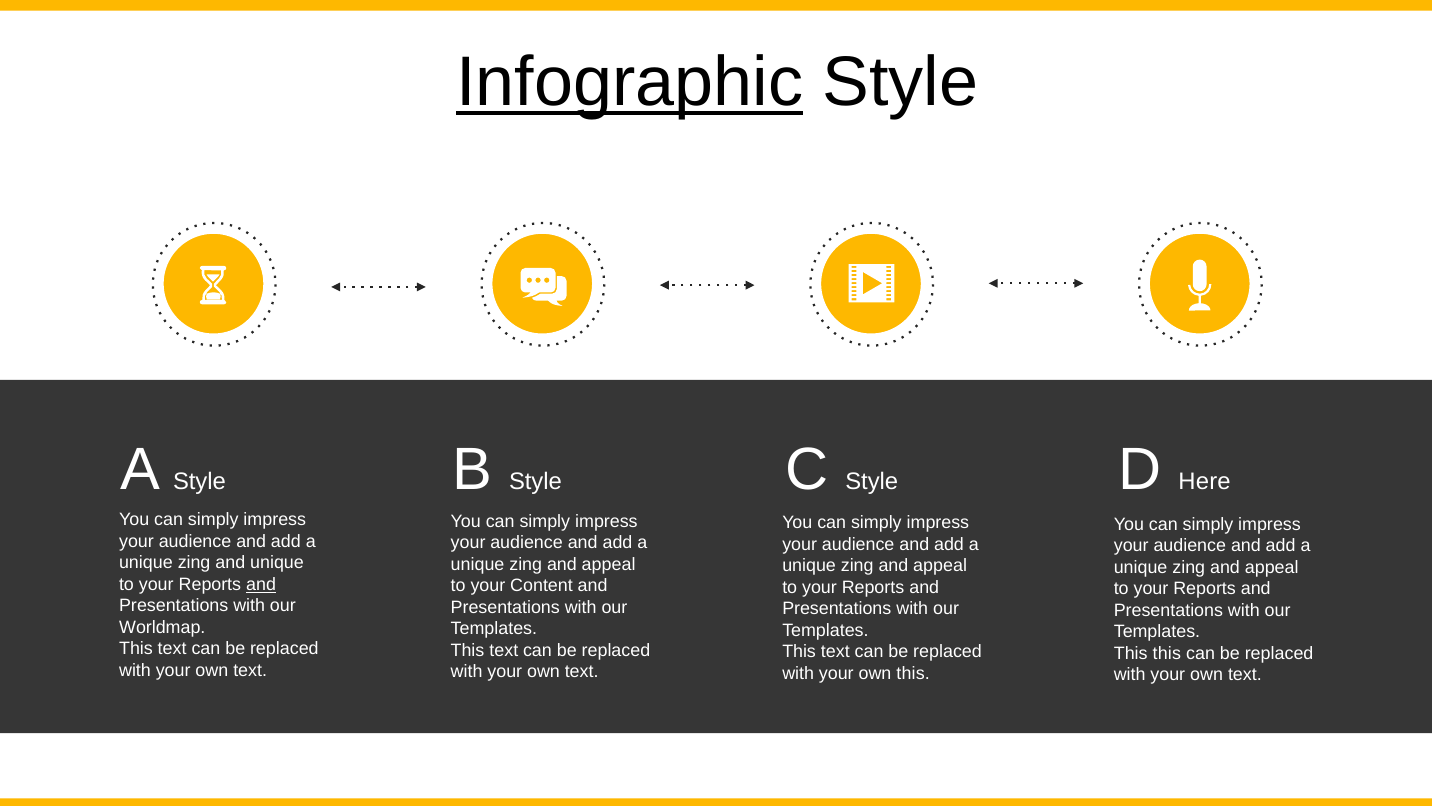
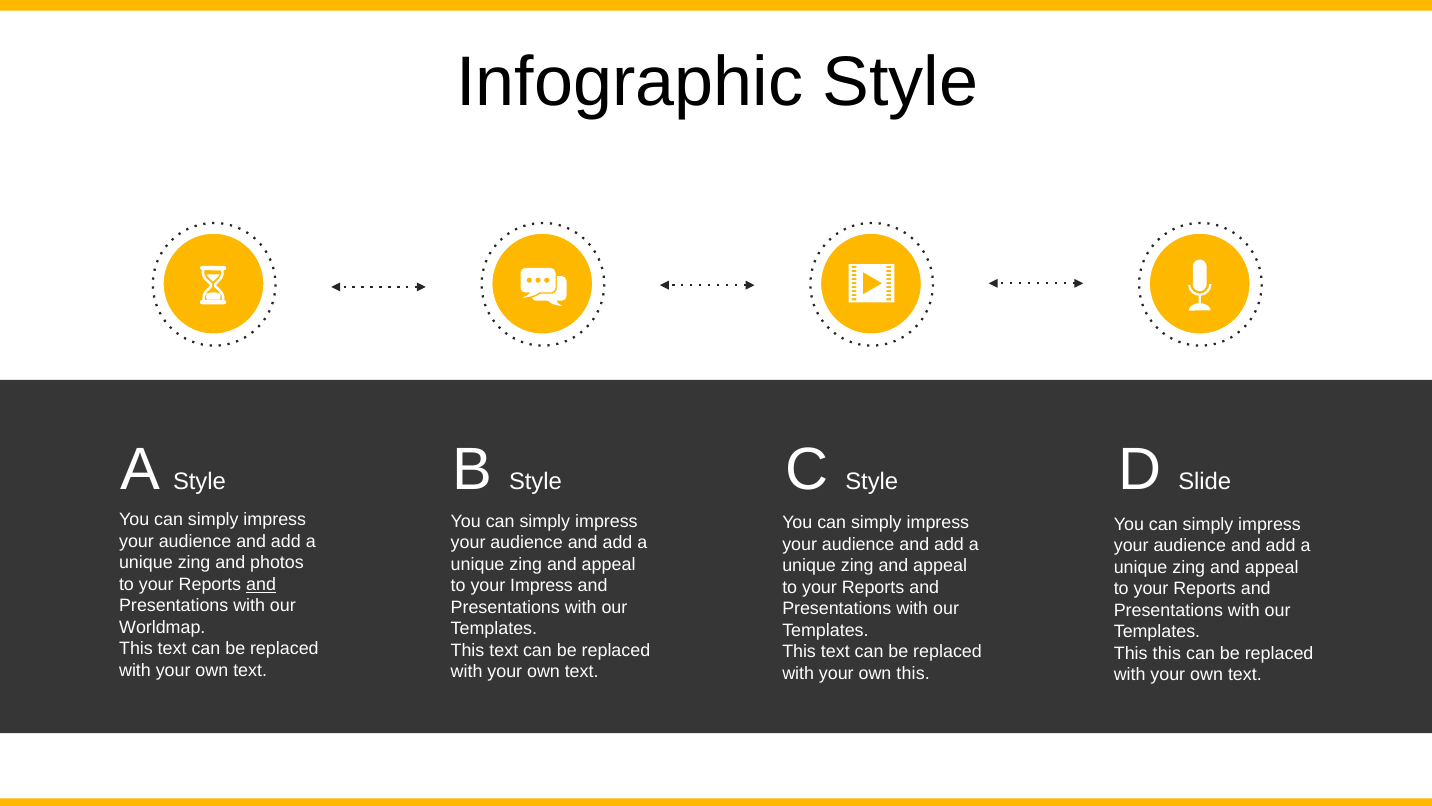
Infographic underline: present -> none
Here: Here -> Slide
and unique: unique -> photos
your Content: Content -> Impress
